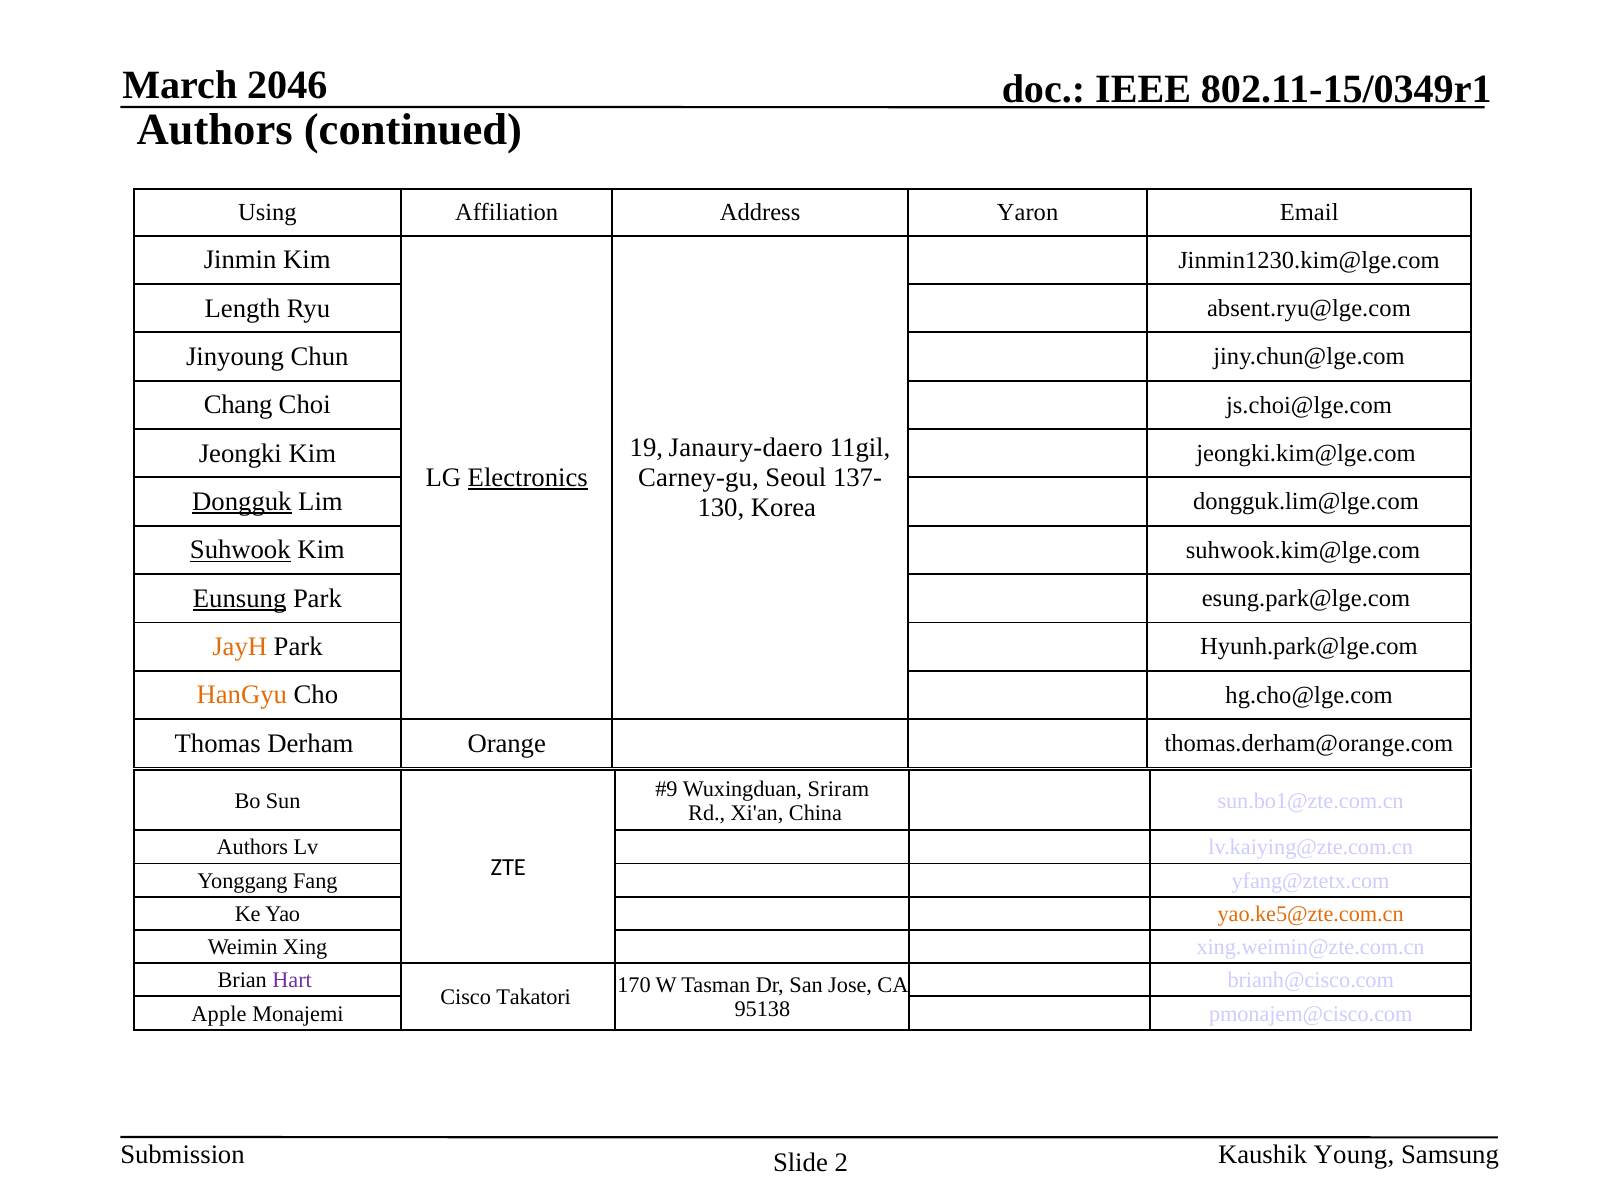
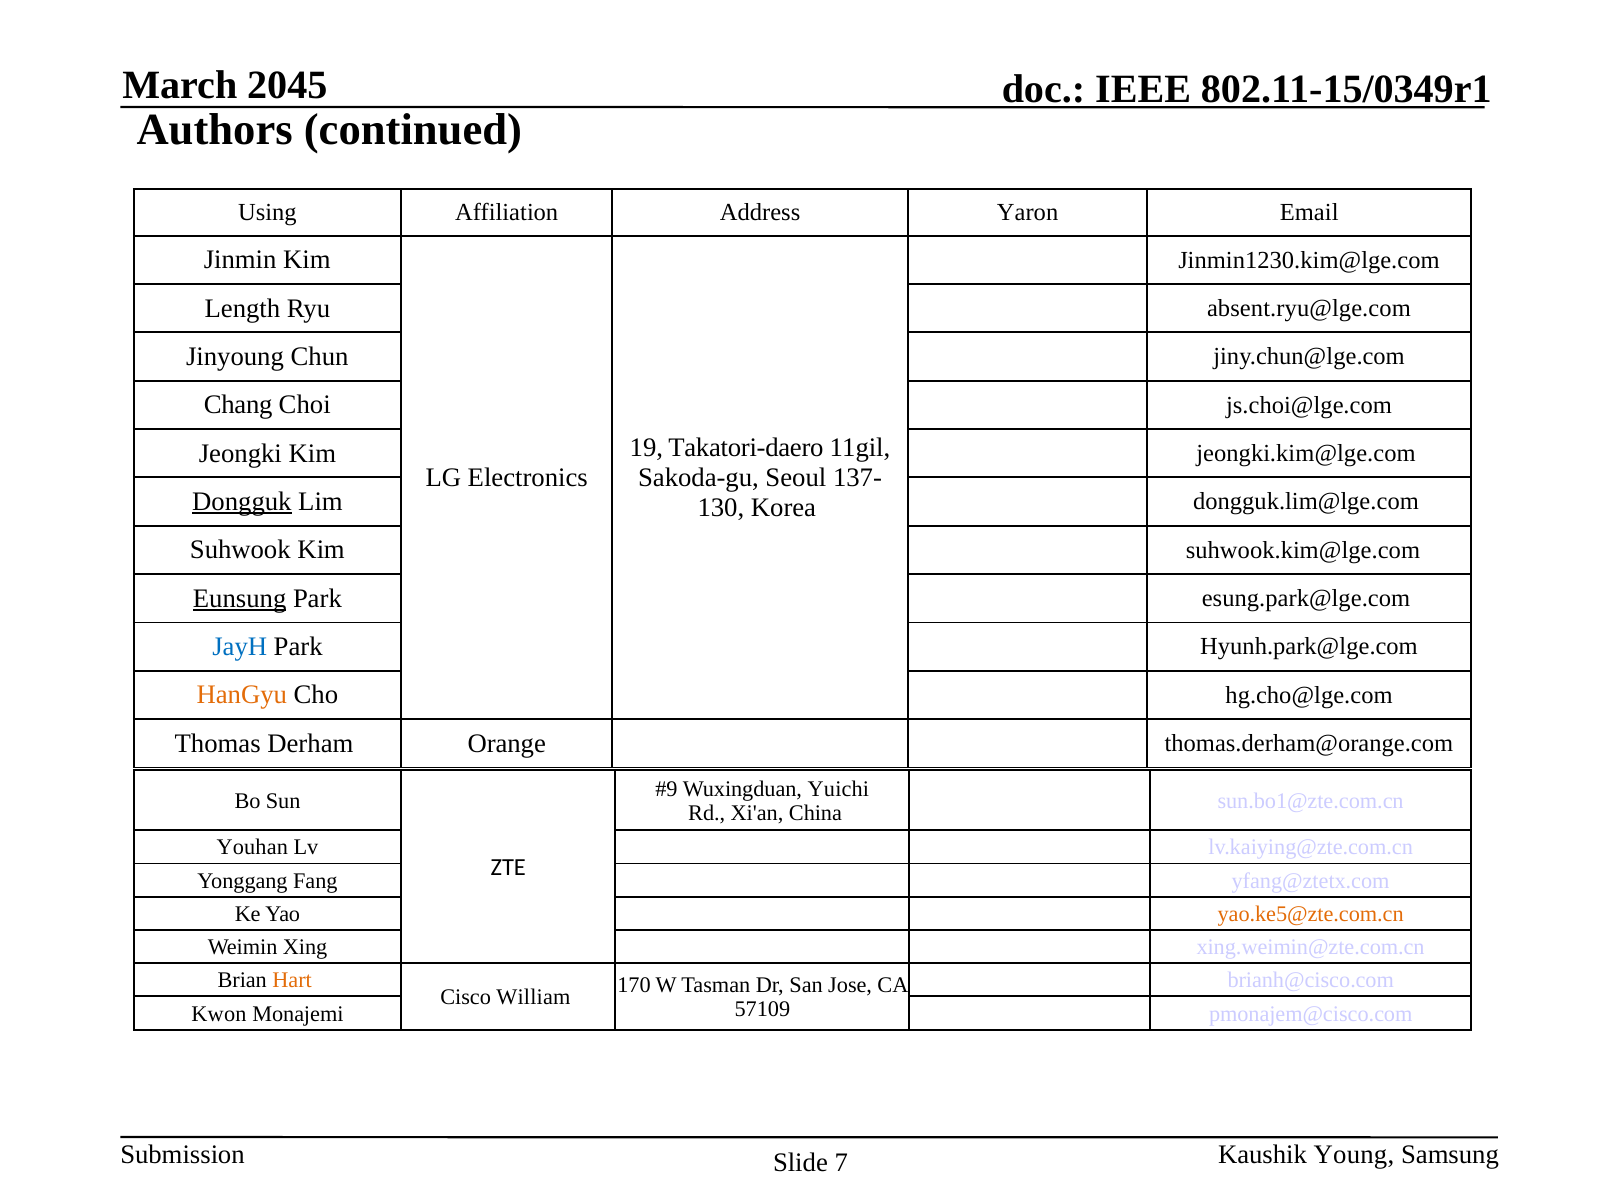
2046: 2046 -> 2045
Janaury-daero: Janaury-daero -> Takatori-daero
Electronics underline: present -> none
Carney-gu: Carney-gu -> Sakoda-gu
Suhwook underline: present -> none
JayH colour: orange -> blue
Sriram: Sriram -> Yuichi
Authors at (252, 847): Authors -> Youhan
Hart colour: purple -> orange
Takatori: Takatori -> William
95138: 95138 -> 57109
Apple: Apple -> Kwon
2: 2 -> 7
